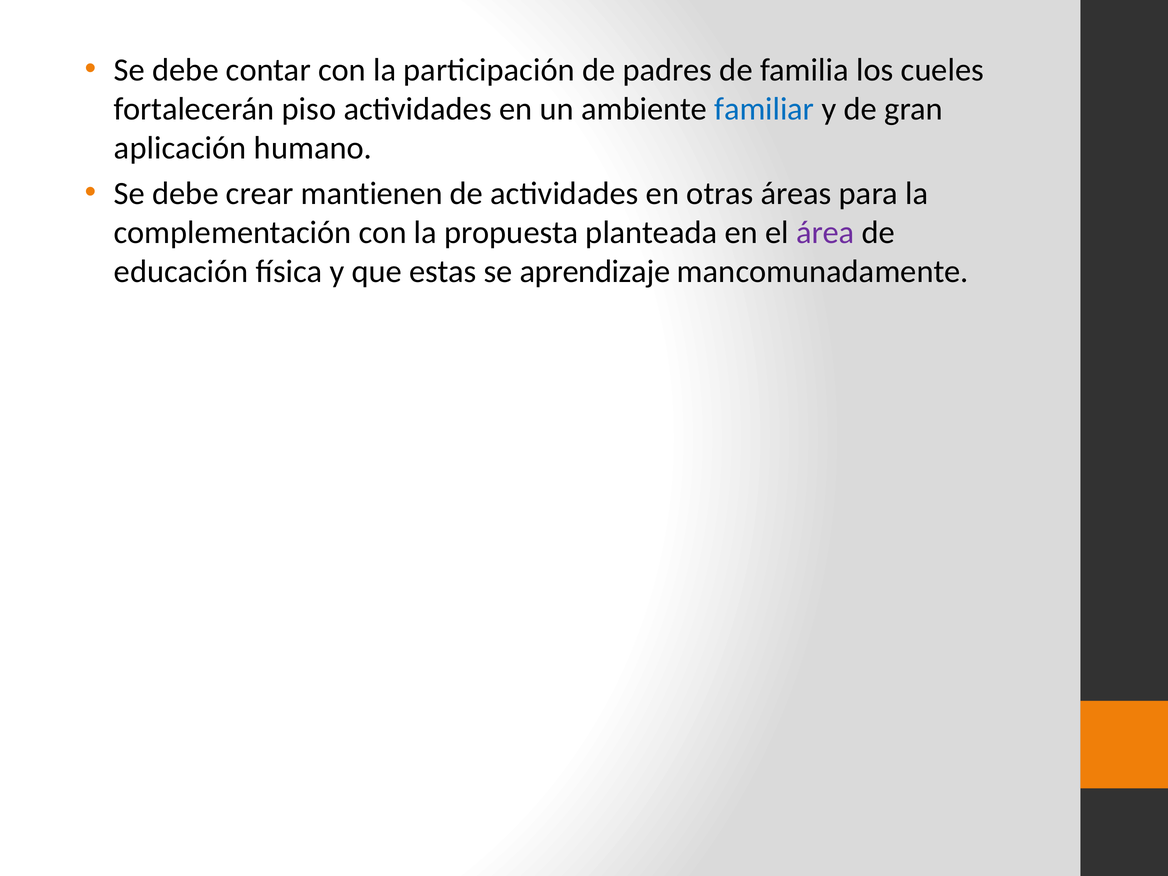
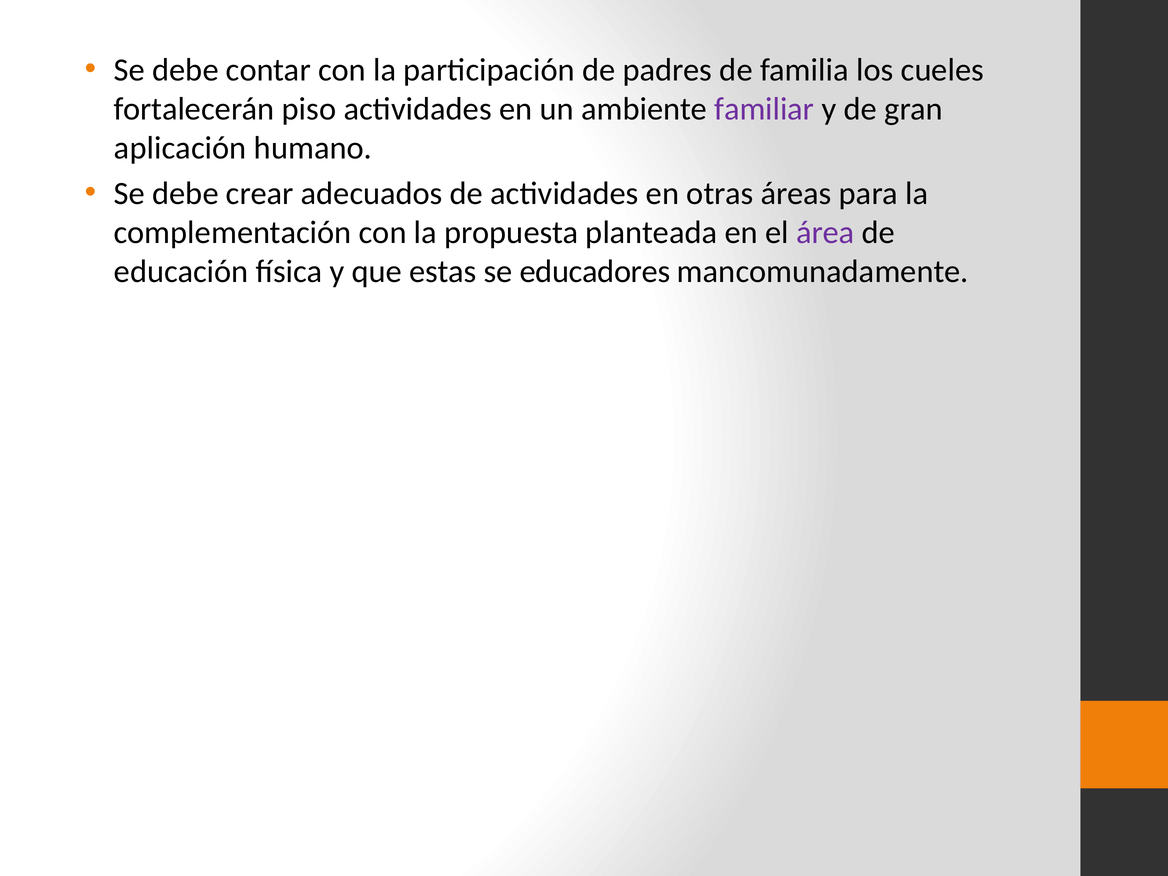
familiar colour: blue -> purple
mantienen: mantienen -> adecuados
aprendizaje: aprendizaje -> educadores
